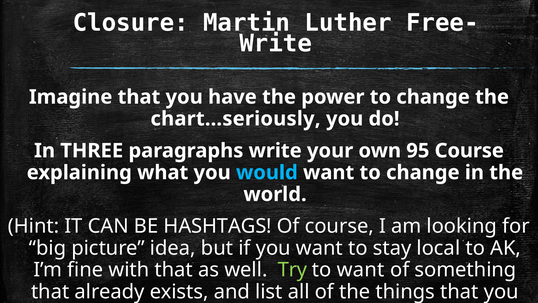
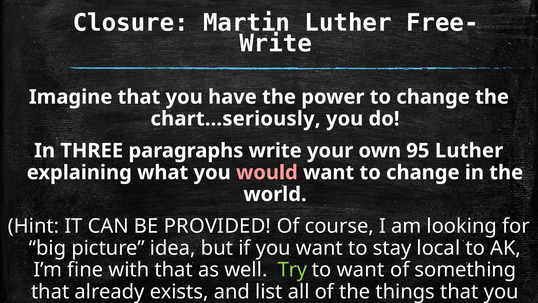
95 Course: Course -> Luther
would at (267, 172) colour: light blue -> pink
HASHTAGS: HASHTAGS -> PROVIDED
